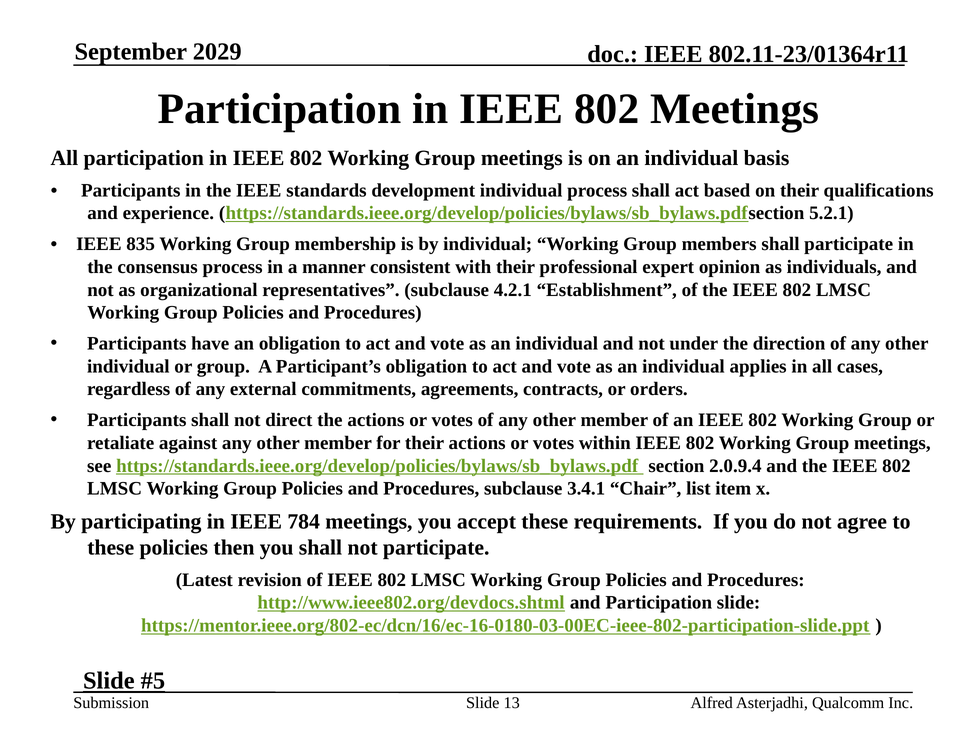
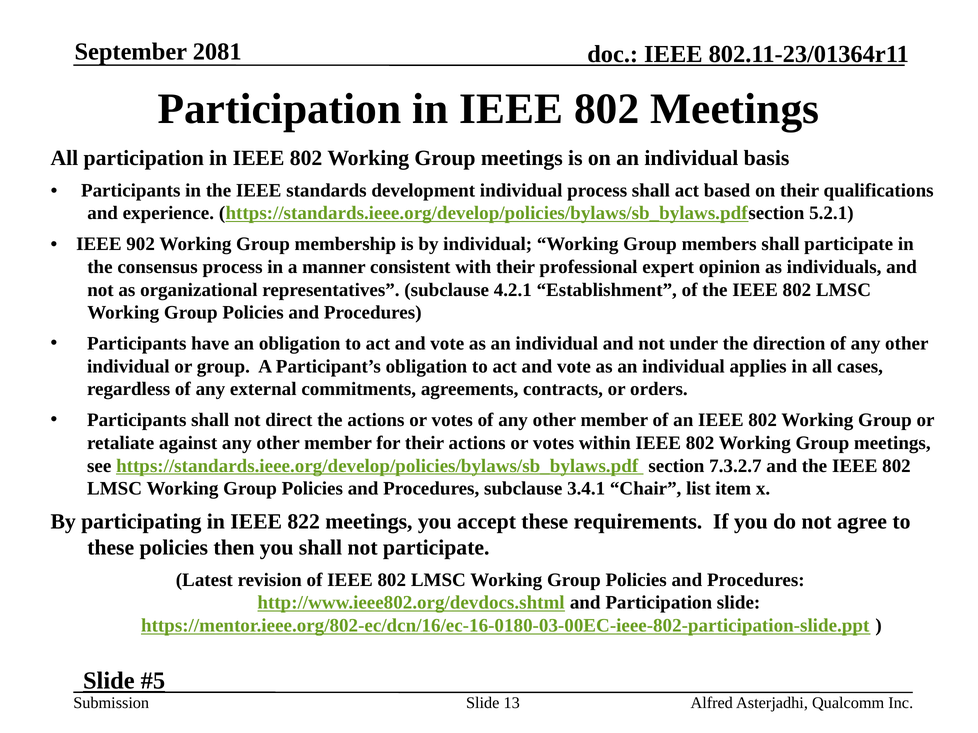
2029: 2029 -> 2081
835: 835 -> 902
2.0.9.4: 2.0.9.4 -> 7.3.2.7
784: 784 -> 822
